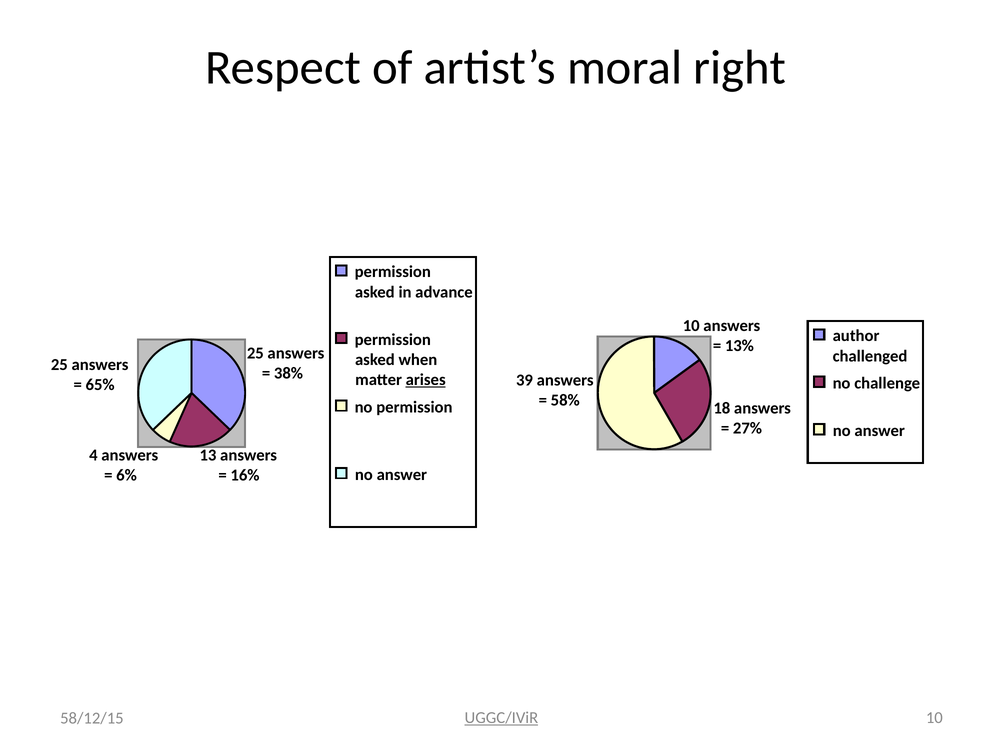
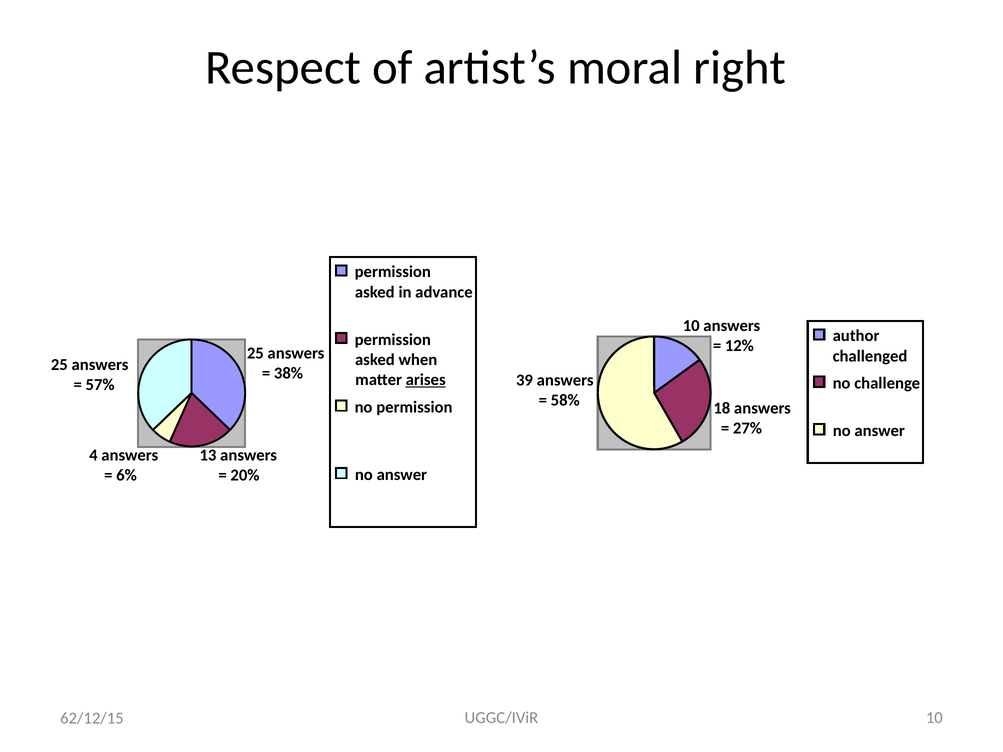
13%: 13% -> 12%
65%: 65% -> 57%
16%: 16% -> 20%
UGGC/IViR underline: present -> none
58/12/15: 58/12/15 -> 62/12/15
